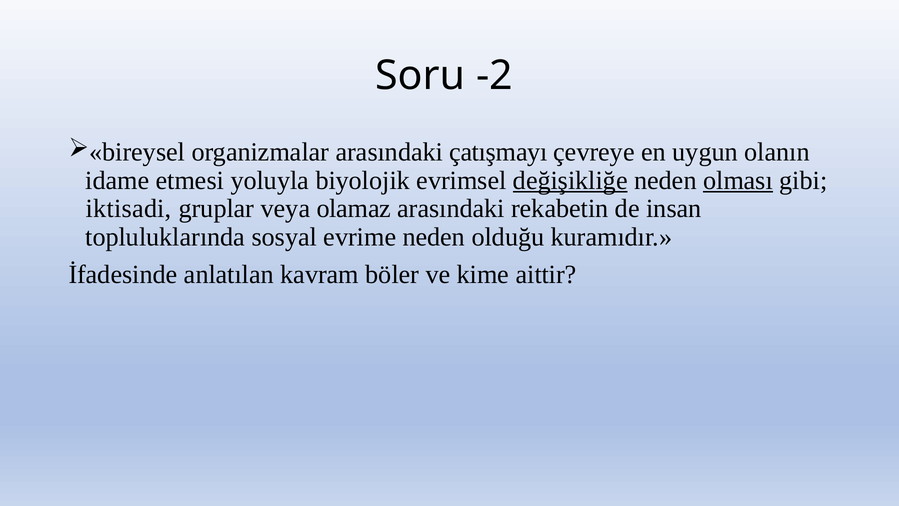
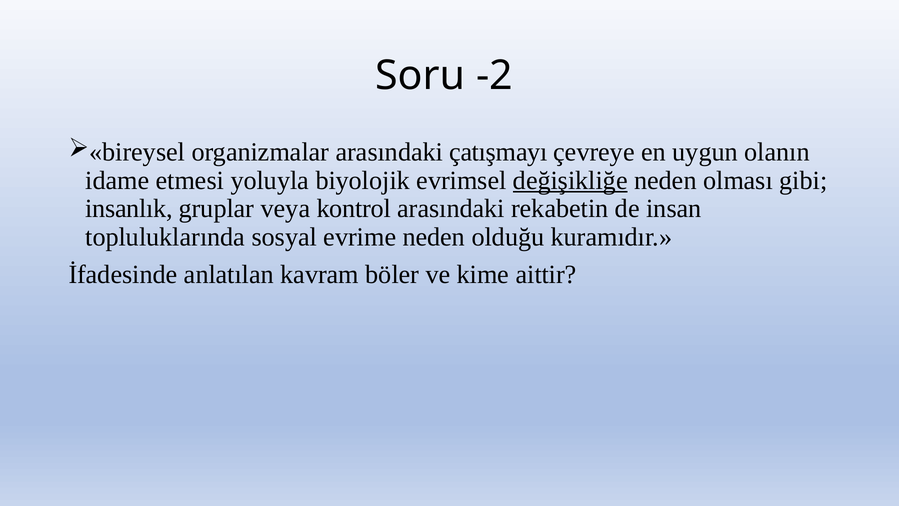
olması underline: present -> none
iktisadi: iktisadi -> insanlık
olamaz: olamaz -> kontrol
